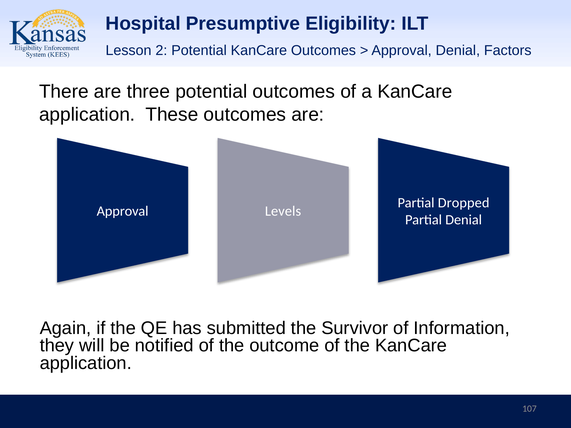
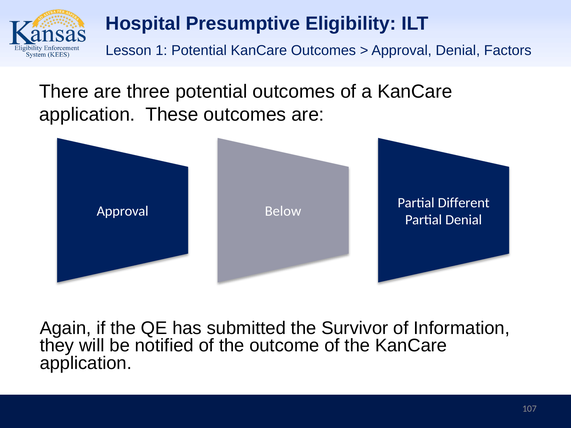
2: 2 -> 1
Dropped: Dropped -> Different
Levels: Levels -> Below
